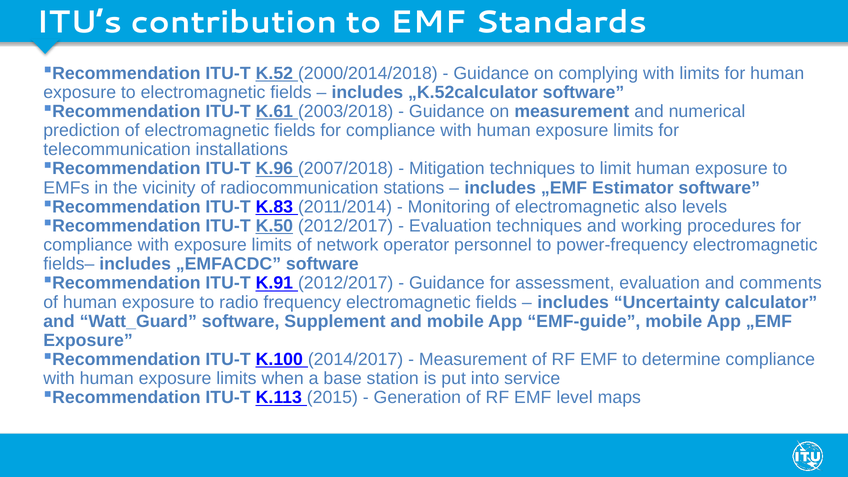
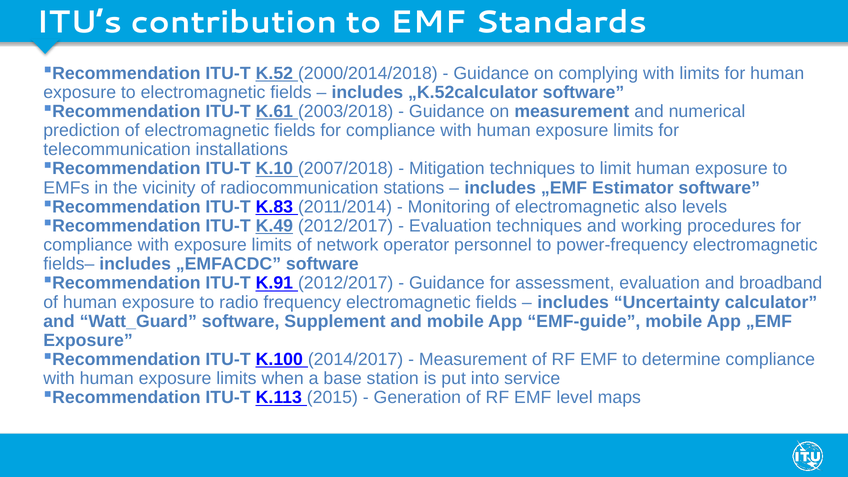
K.96: K.96 -> K.10
K.50: K.50 -> K.49
comments: comments -> broadband
